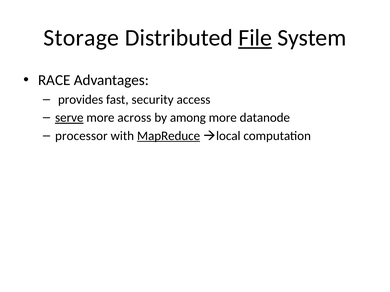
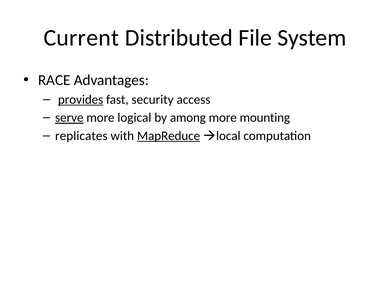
Storage: Storage -> Current
File underline: present -> none
provides underline: none -> present
across: across -> logical
datanode: datanode -> mounting
processor: processor -> replicates
